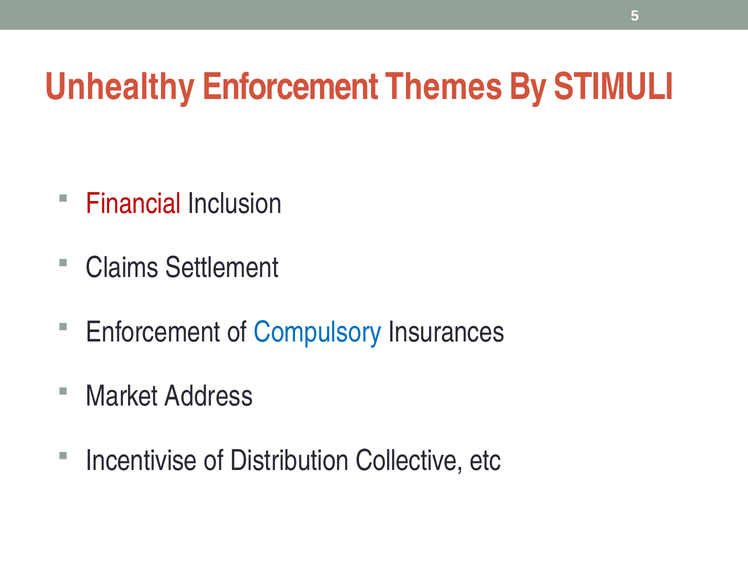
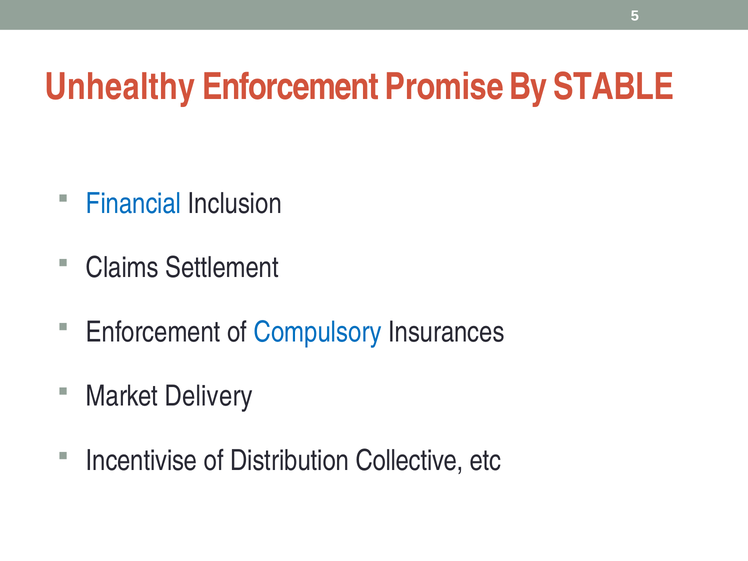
Themes: Themes -> Promise
STIMULI: STIMULI -> STABLE
Financial colour: red -> blue
Address: Address -> Delivery
